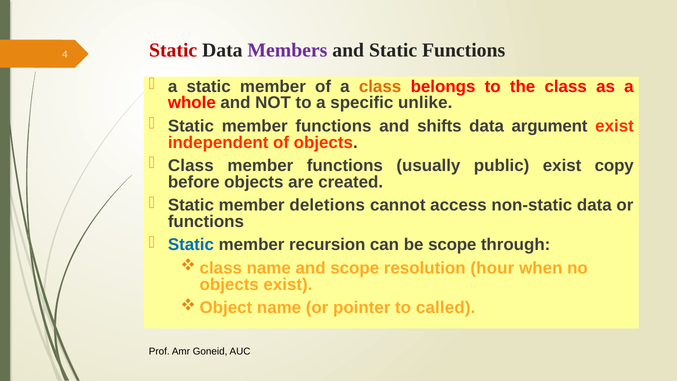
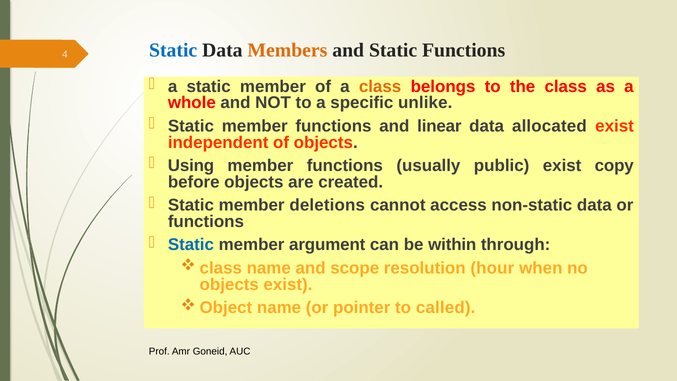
Static at (173, 50) colour: red -> blue
Members colour: purple -> orange
shifts: shifts -> linear
argument: argument -> allocated
Class at (191, 166): Class -> Using
recursion: recursion -> argument
be scope: scope -> within
